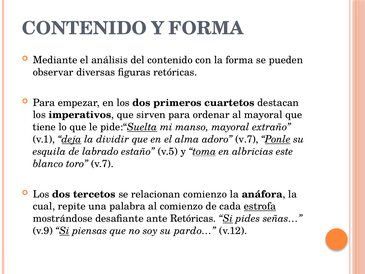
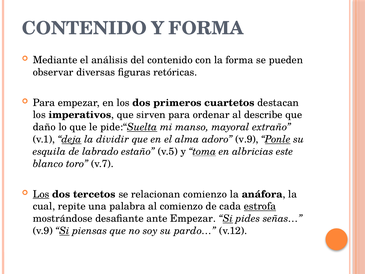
al mayoral: mayoral -> describe
tiene: tiene -> daño
adoro v.7: v.7 -> v.9
Los at (41, 194) underline: none -> present
ante Retóricas: Retóricas -> Empezar
